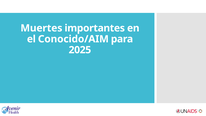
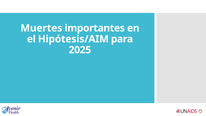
Conocido/AIM: Conocido/AIM -> Hipótesis/AIM
